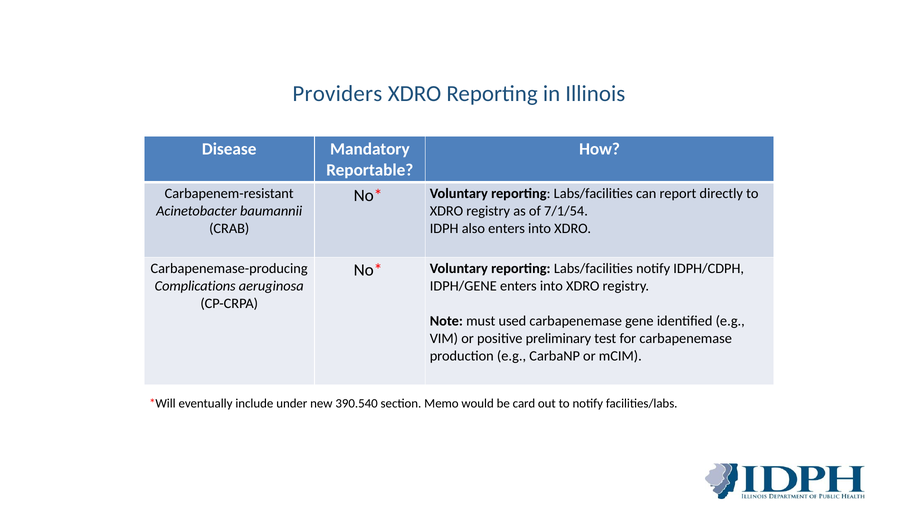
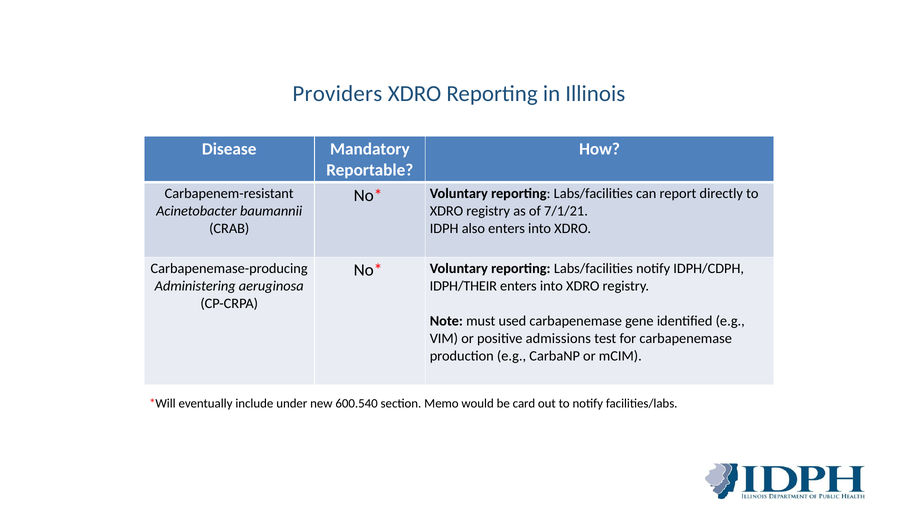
7/1/54: 7/1/54 -> 7/1/21
Complications: Complications -> Administering
IDPH/GENE: IDPH/GENE -> IDPH/THEIR
preliminary: preliminary -> admissions
390.540: 390.540 -> 600.540
